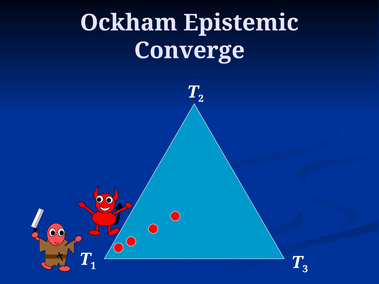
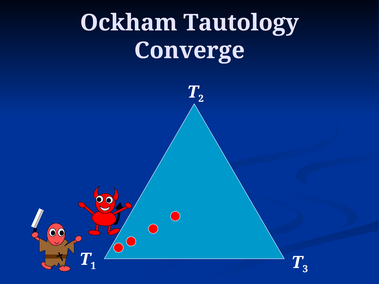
Epistemic: Epistemic -> Tautology
